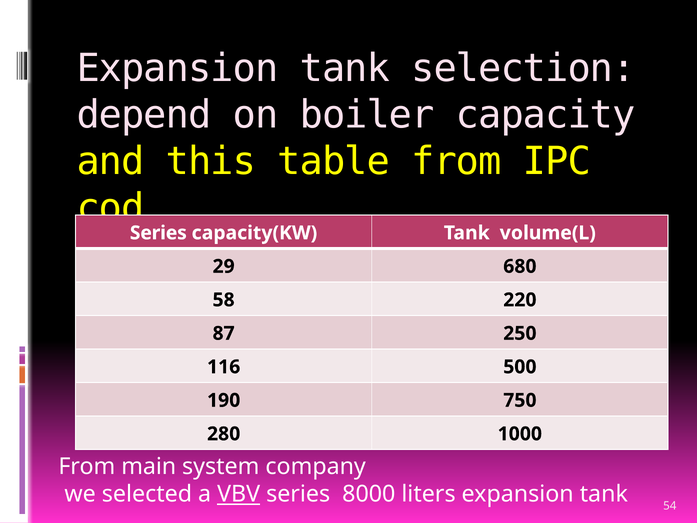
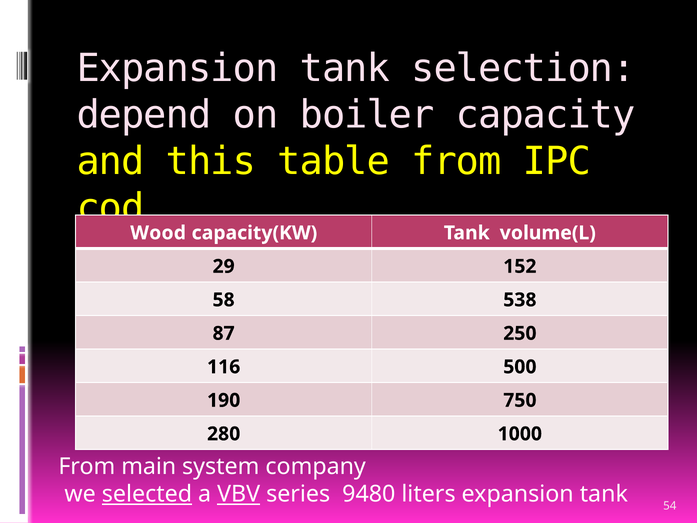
Series at (158, 233): Series -> Wood
680: 680 -> 152
220: 220 -> 538
selected underline: none -> present
8000: 8000 -> 9480
